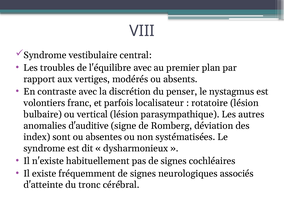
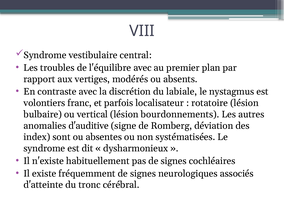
penser: penser -> labiale
parasympathique: parasympathique -> bourdonnements
